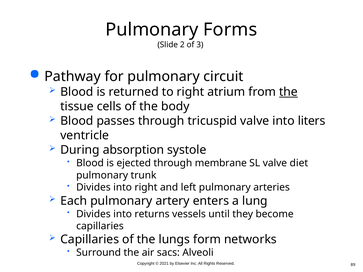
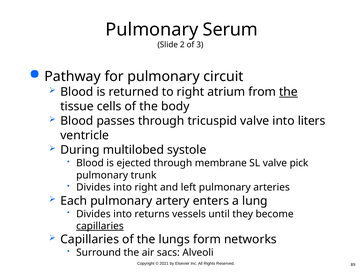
Forms: Forms -> Serum
absorption: absorption -> multilobed
diet: diet -> pick
capillaries at (100, 226) underline: none -> present
